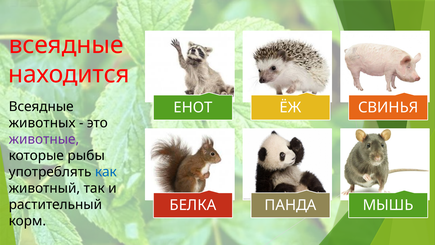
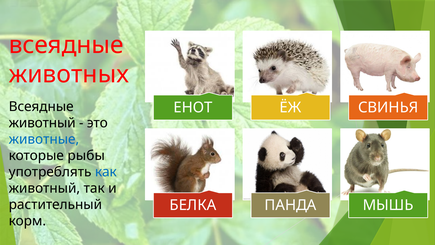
находится: находится -> животных
животных at (42, 123): животных -> животный
животные colour: purple -> blue
